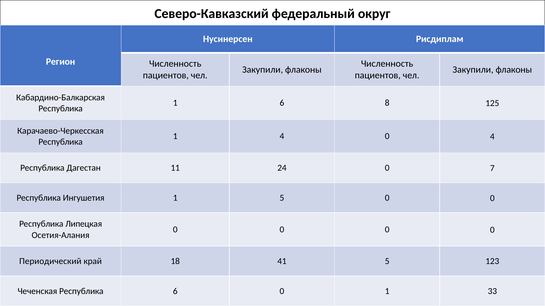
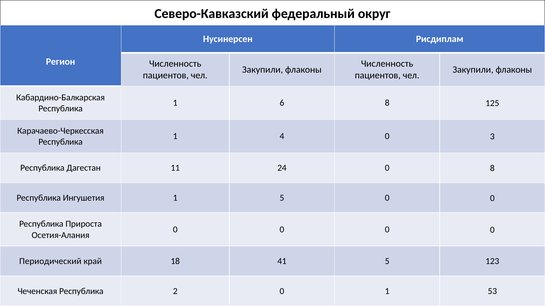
0 4: 4 -> 3
0 7: 7 -> 8
Липецкая: Липецкая -> Прироста
Республика 6: 6 -> 2
33: 33 -> 53
